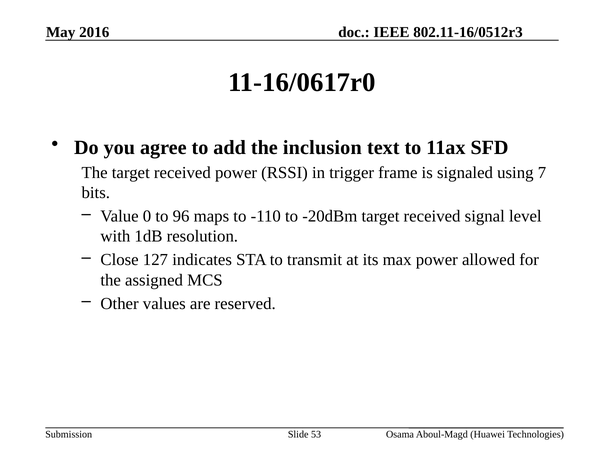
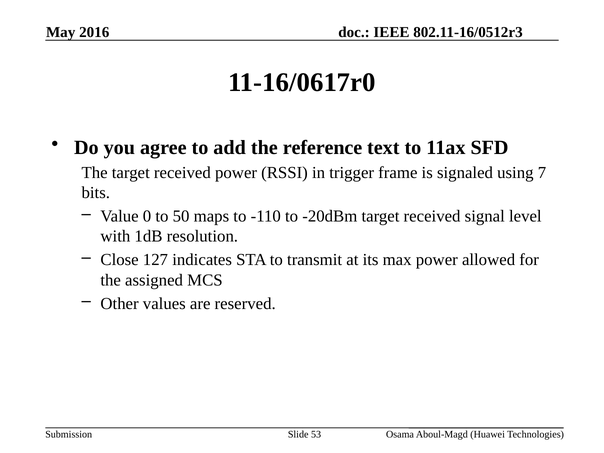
inclusion: inclusion -> reference
96: 96 -> 50
